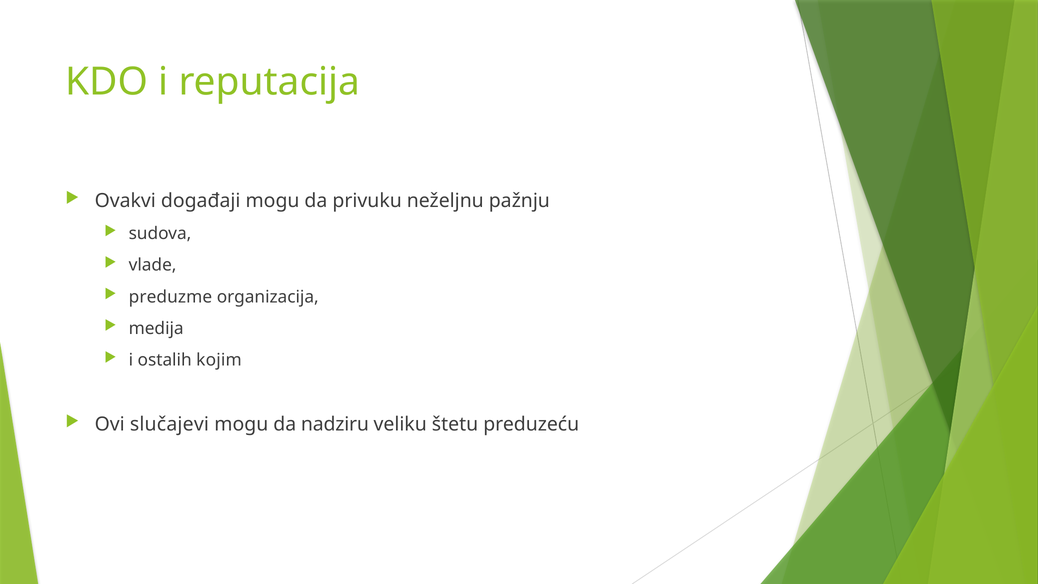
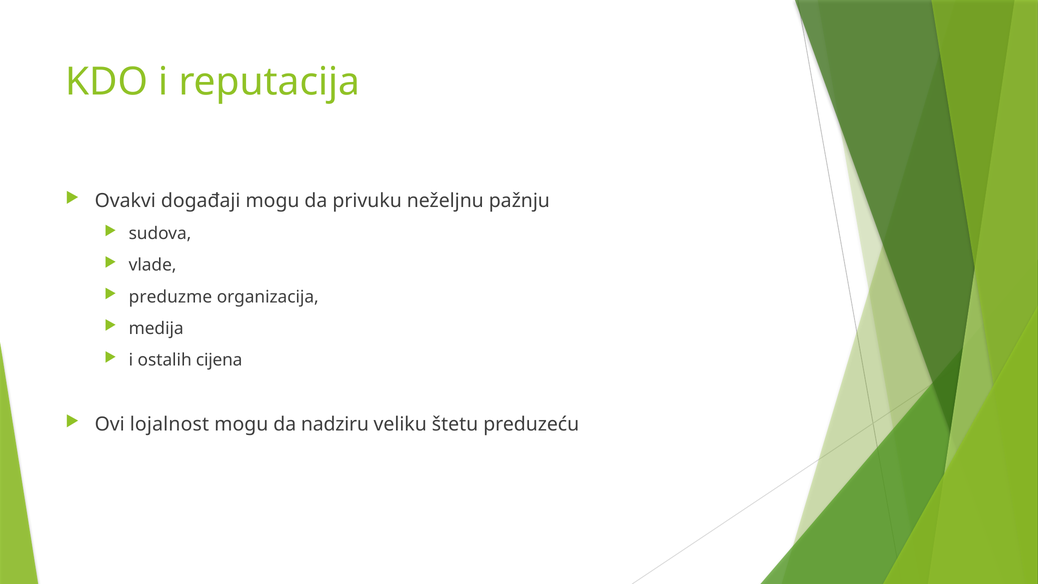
kojim: kojim -> cijena
slučajevi: slučajevi -> lojalnost
